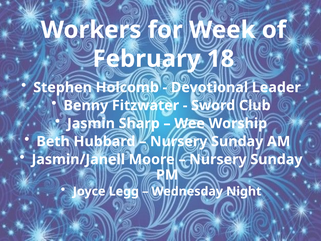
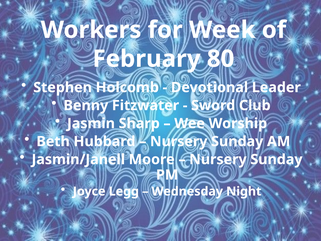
18: 18 -> 80
